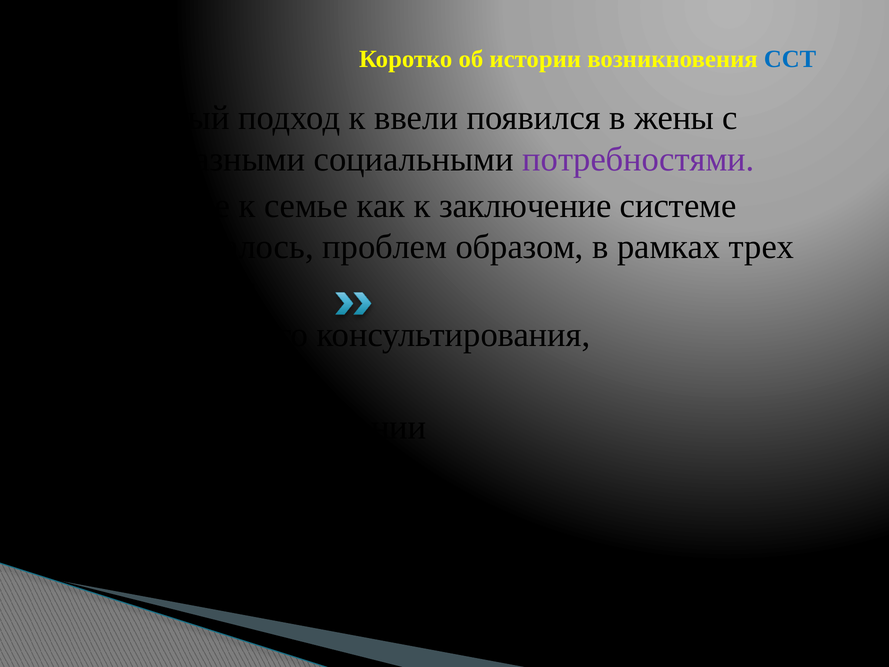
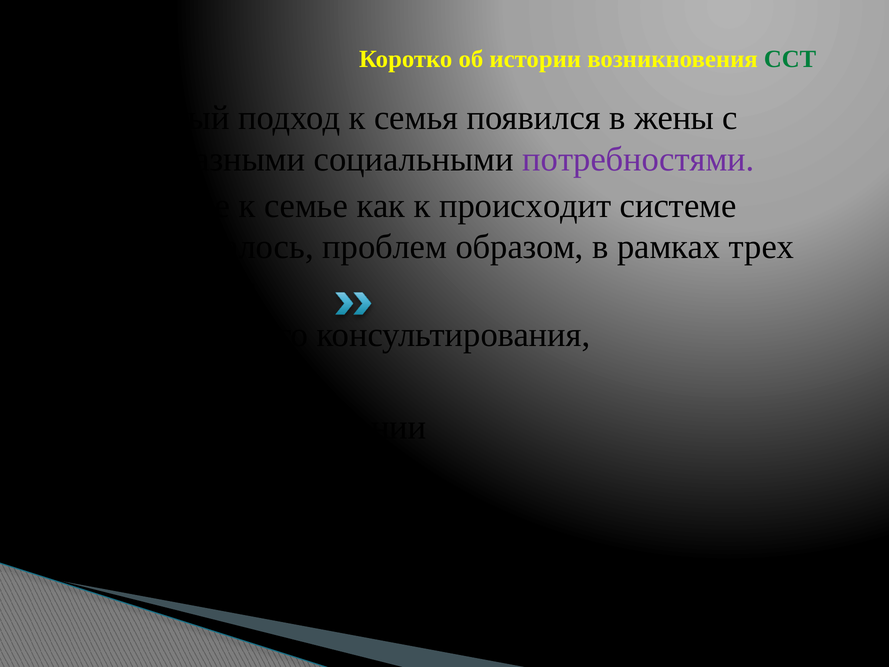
ССТ colour: blue -> green
ввели: ввели -> семья
заключение: заключение -> происходит
